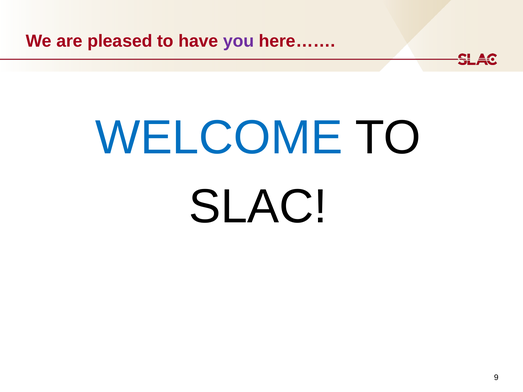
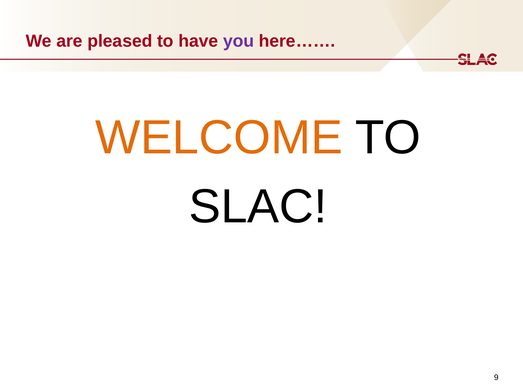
WELCOME colour: blue -> orange
